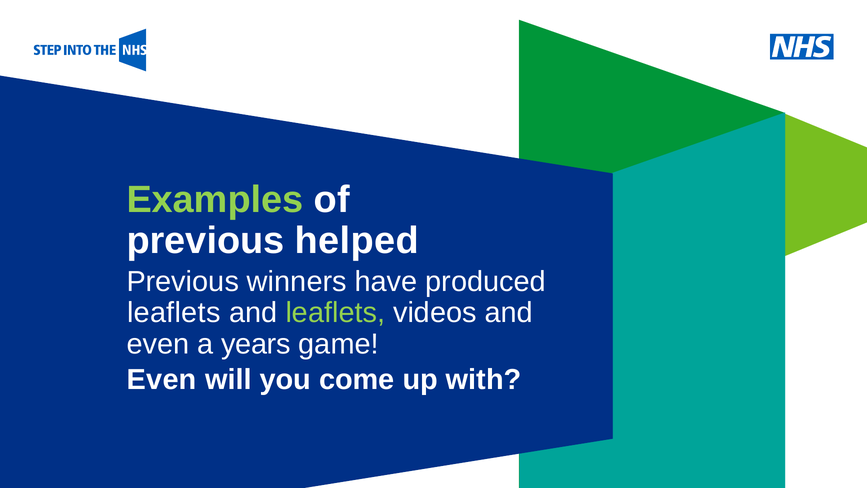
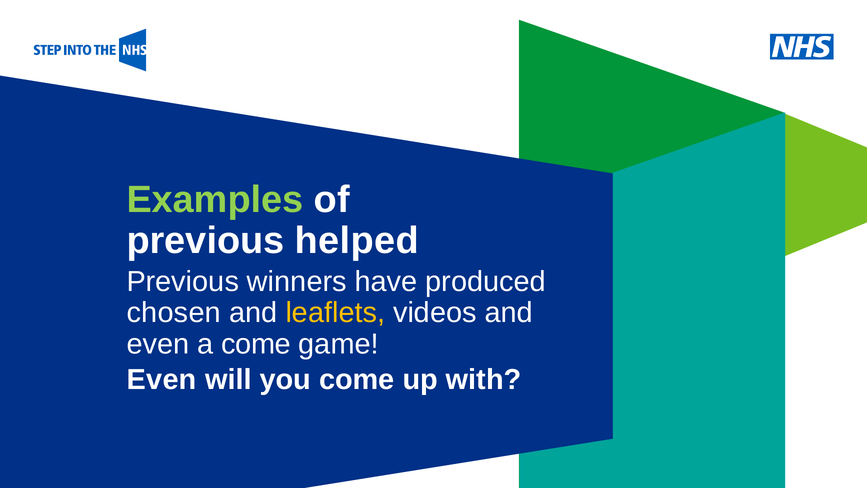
leaflets at (174, 313): leaflets -> chosen
leaflets at (335, 313) colour: light green -> yellow
a years: years -> come
